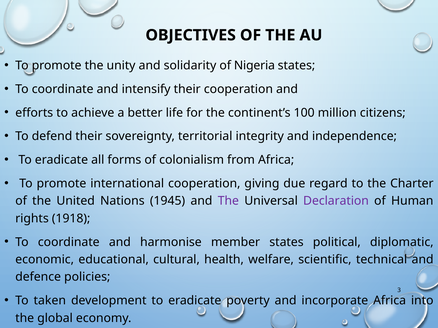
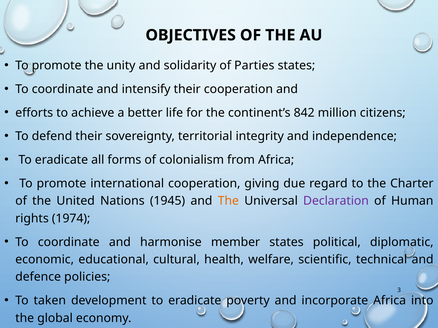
Nigeria: Nigeria -> Parties
100: 100 -> 842
The at (228, 201) colour: purple -> orange
1918: 1918 -> 1974
